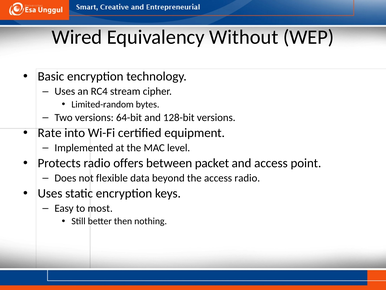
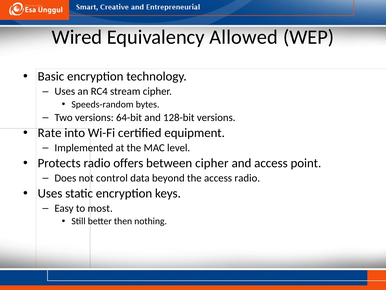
Without: Without -> Allowed
Limited-random: Limited-random -> Speeds-random
between packet: packet -> cipher
flexible: flexible -> control
